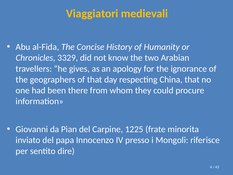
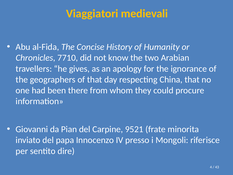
3329: 3329 -> 7710
1225: 1225 -> 9521
